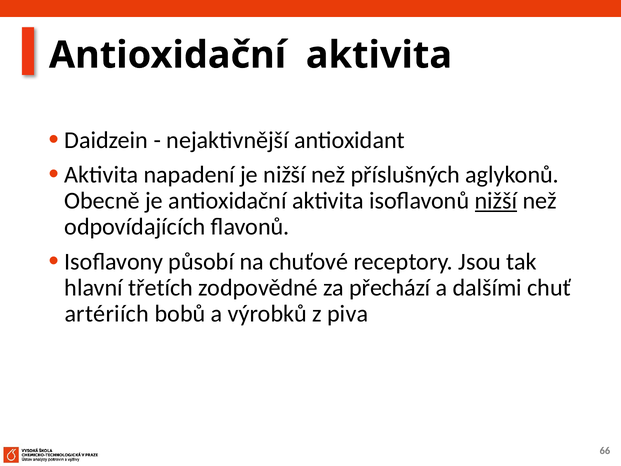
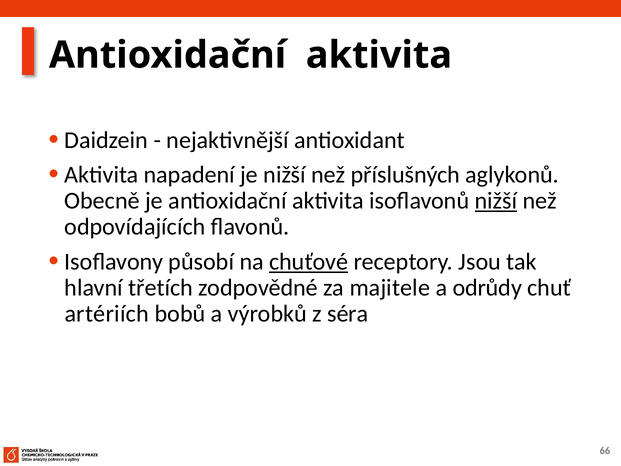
chuťové underline: none -> present
přechází: přechází -> majitele
dalšími: dalšími -> odrůdy
piva: piva -> séra
